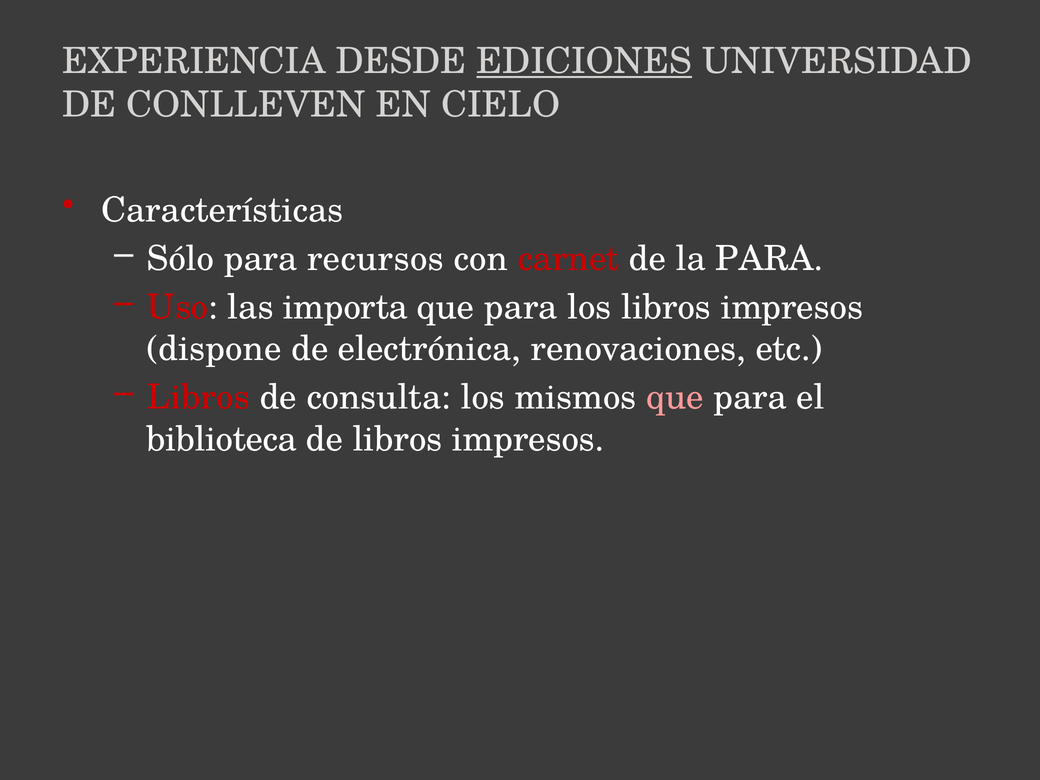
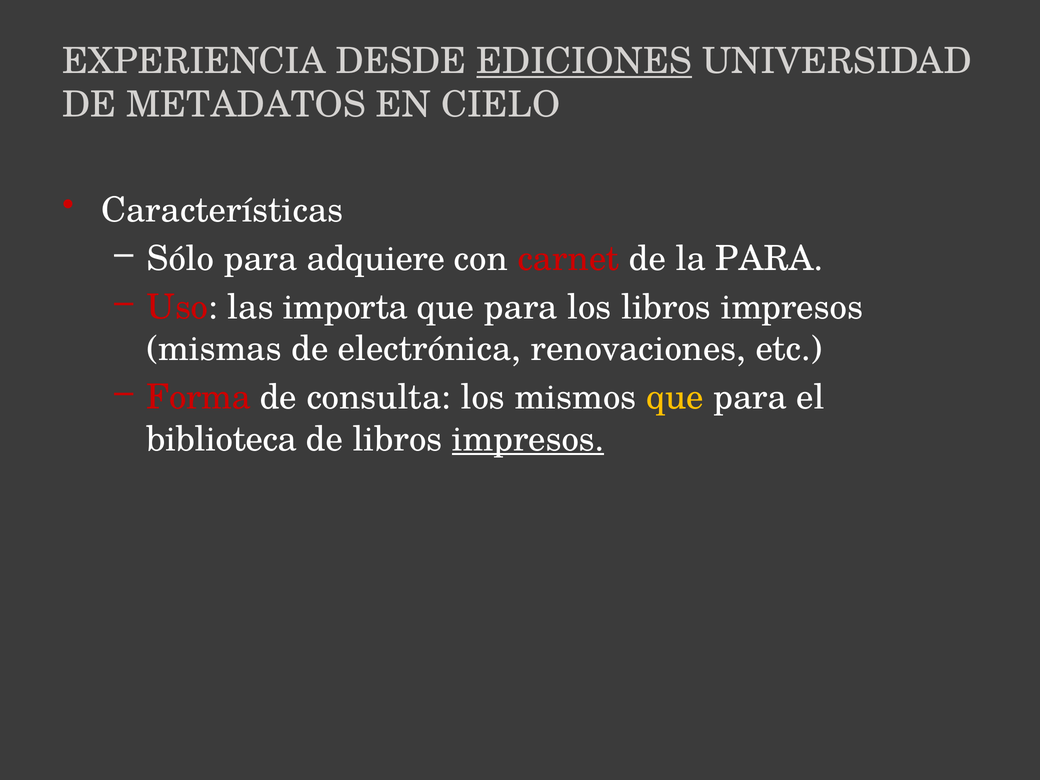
CONLLEVEN: CONLLEVEN -> METADATOS
recursos: recursos -> adquiere
dispone: dispone -> mismas
Libros at (198, 398): Libros -> Forma
que at (675, 398) colour: pink -> yellow
impresos at (528, 439) underline: none -> present
